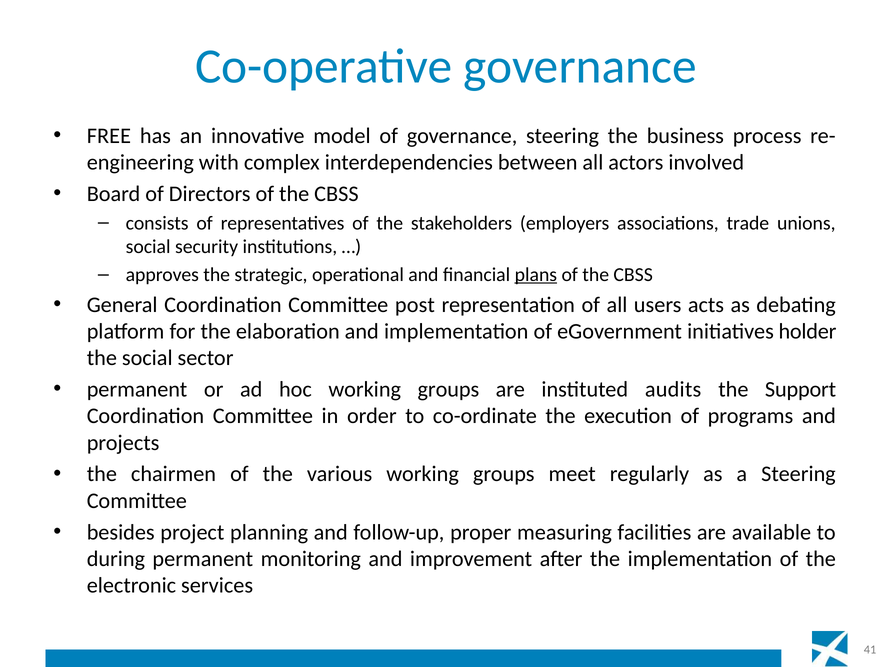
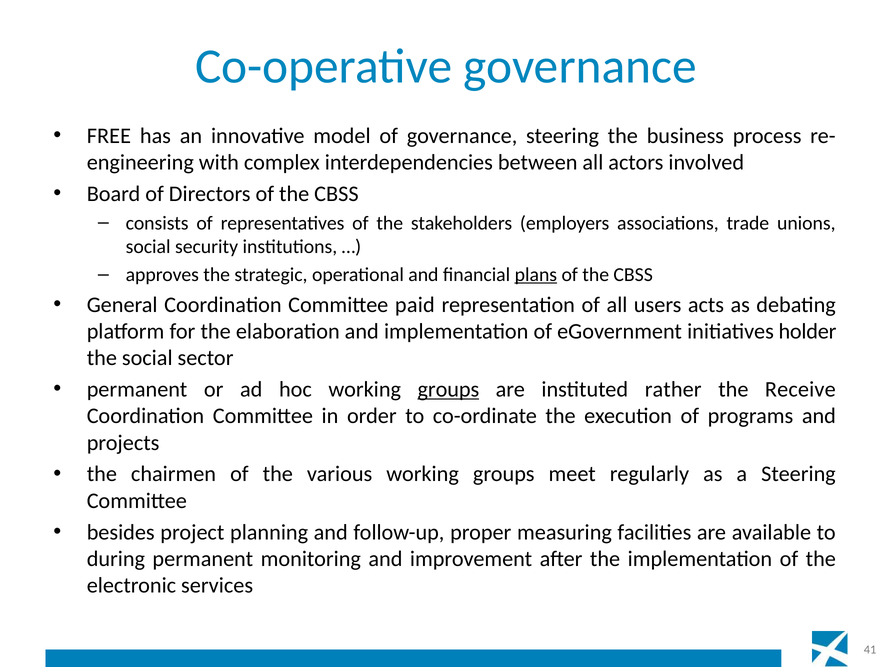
post: post -> paid
groups at (448, 390) underline: none -> present
audits: audits -> rather
Support: Support -> Receive
